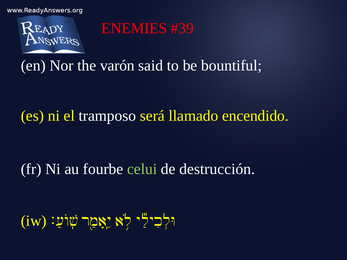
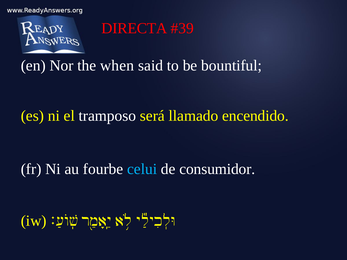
ENEMIES: ENEMIES -> DIRECTA
varón: varón -> when
celui colour: light green -> light blue
destrucción: destrucción -> consumidor
